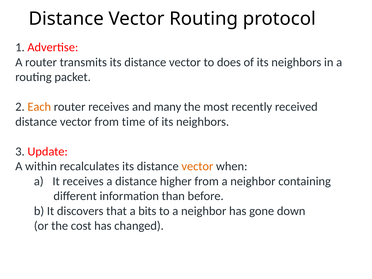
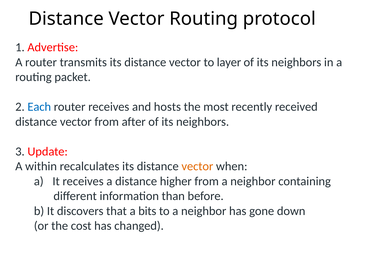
does: does -> layer
Each colour: orange -> blue
many: many -> hosts
time: time -> after
